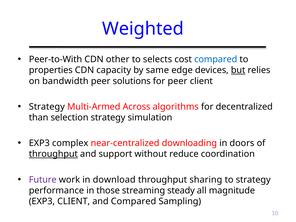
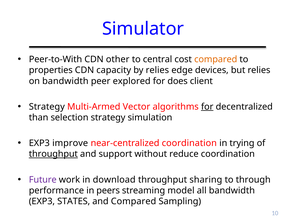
Weighted: Weighted -> Simulator
selects: selects -> central
compared at (216, 59) colour: blue -> orange
by same: same -> relies
but underline: present -> none
solutions: solutions -> explored
for peer: peer -> does
Across: Across -> Vector
for at (207, 107) underline: none -> present
complex: complex -> improve
near-centralized downloading: downloading -> coordination
doors: doors -> trying
to strategy: strategy -> through
those: those -> peers
steady: steady -> model
all magnitude: magnitude -> bandwidth
EXP3 CLIENT: CLIENT -> STATES
